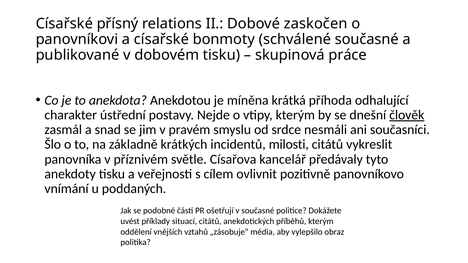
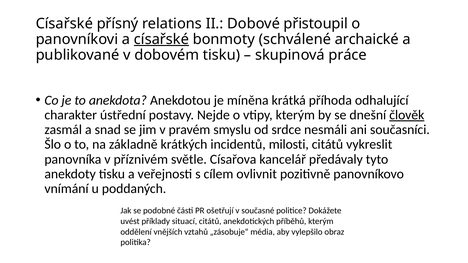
zaskočen: zaskočen -> přistoupil
císařské at (161, 39) underline: none -> present
schválené současné: současné -> archaické
